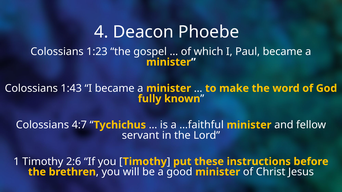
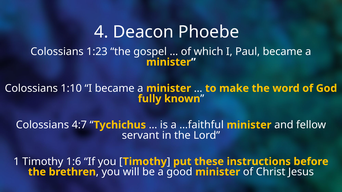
1:43: 1:43 -> 1:10
2:6: 2:6 -> 1:6
